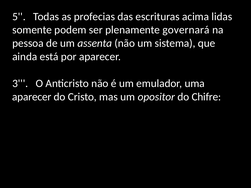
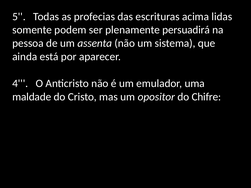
governará: governará -> persuadirá
3: 3 -> 4
aparecer at (32, 97): aparecer -> maldade
